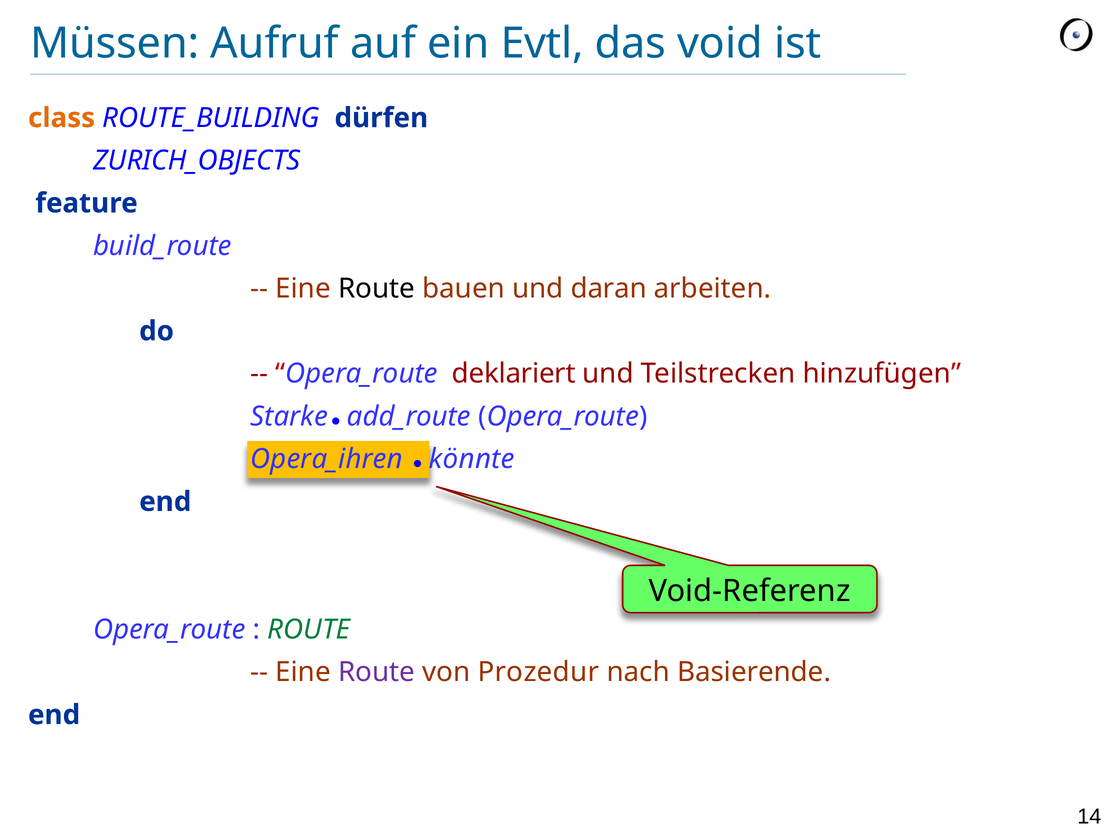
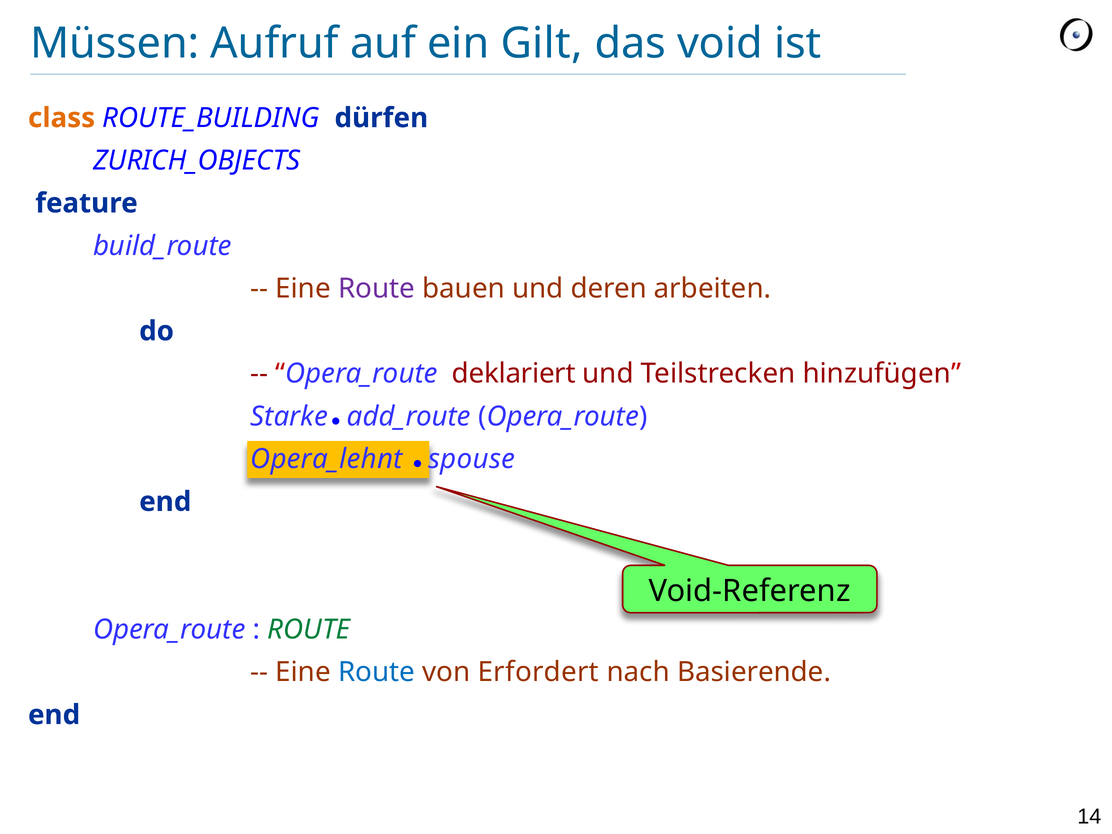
Evtl: Evtl -> Gilt
Route at (377, 289) colour: black -> purple
daran: daran -> deren
Opera_ihren: Opera_ihren -> Opera_lehnt
könnte: könnte -> spouse
Route at (377, 672) colour: purple -> blue
Prozedur: Prozedur -> Erfordert
